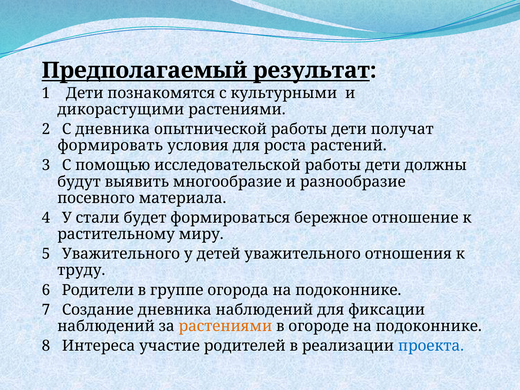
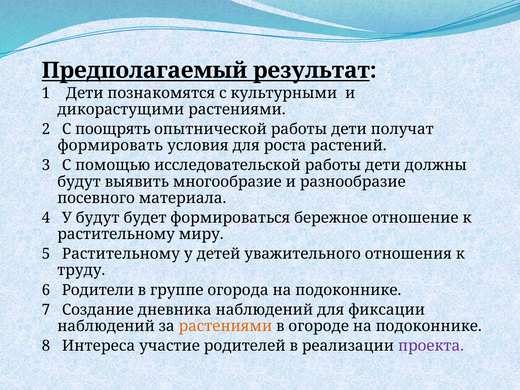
С дневника: дневника -> поощрять
У стали: стали -> будут
5 Уважительного: Уважительного -> Растительному
проекта colour: blue -> purple
